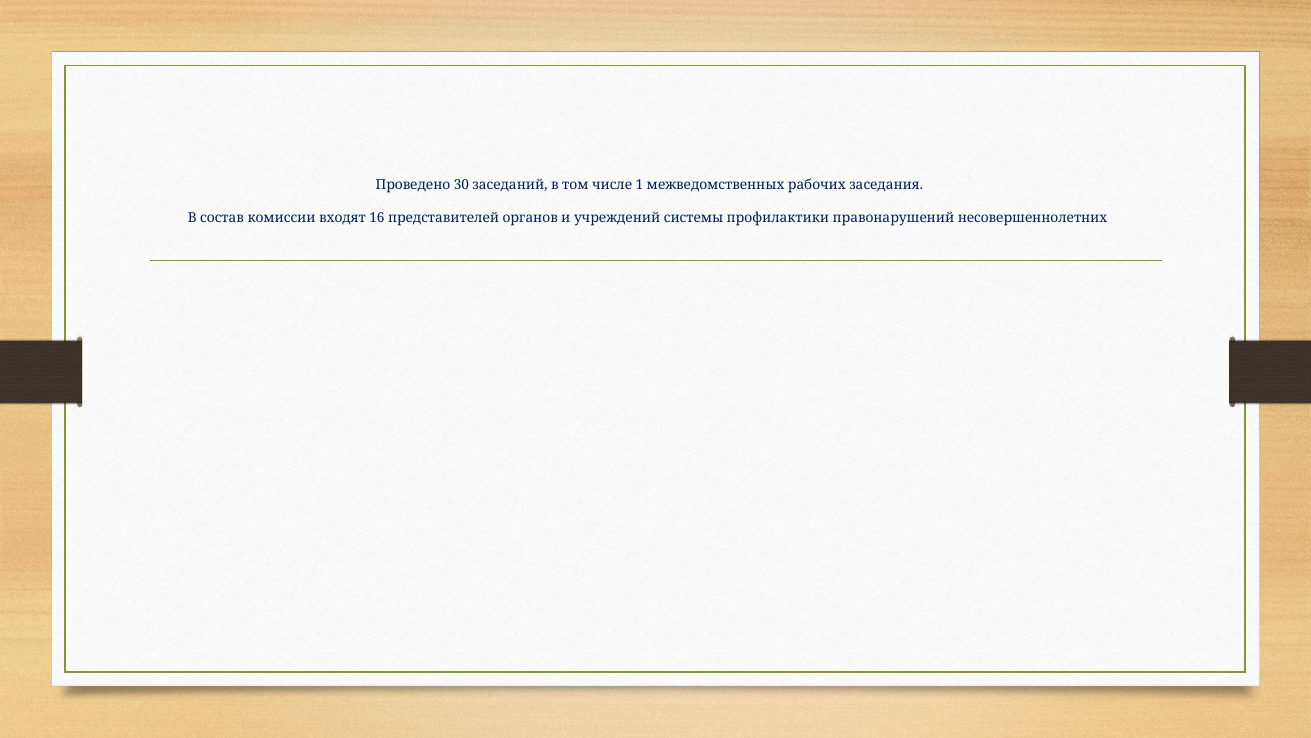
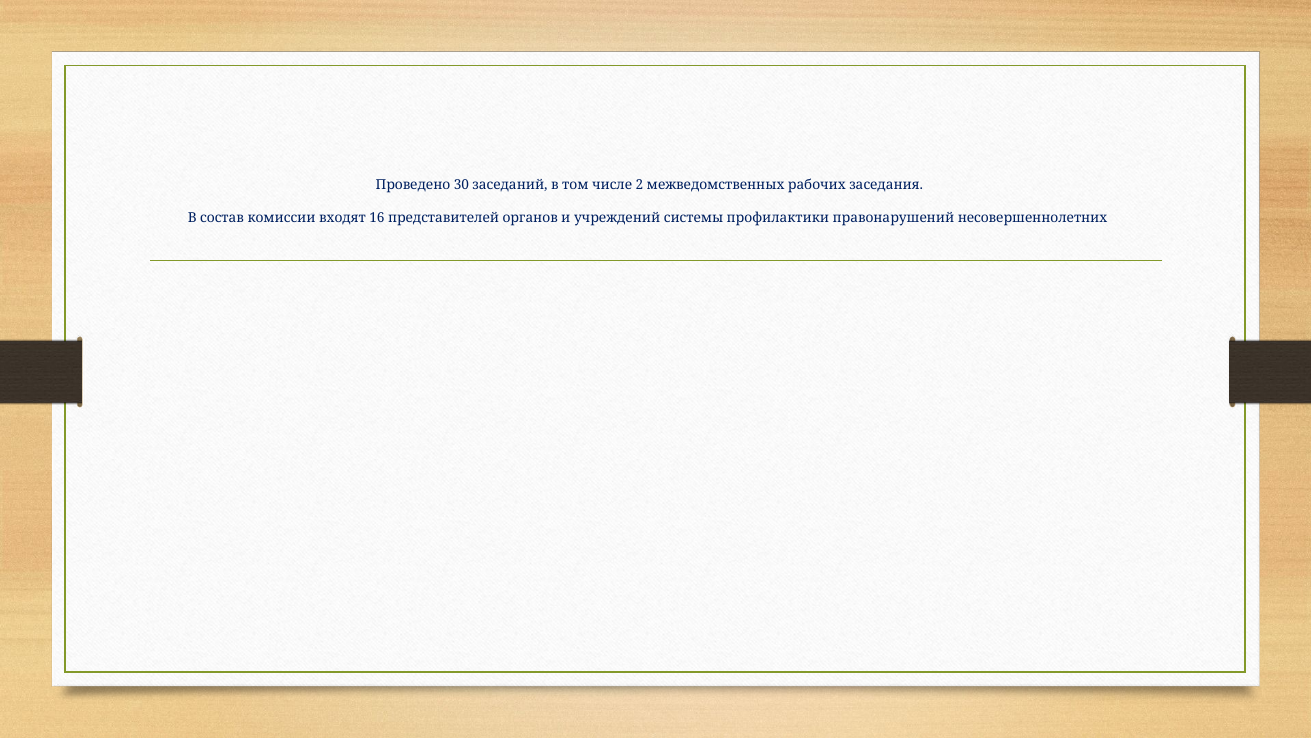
1: 1 -> 2
